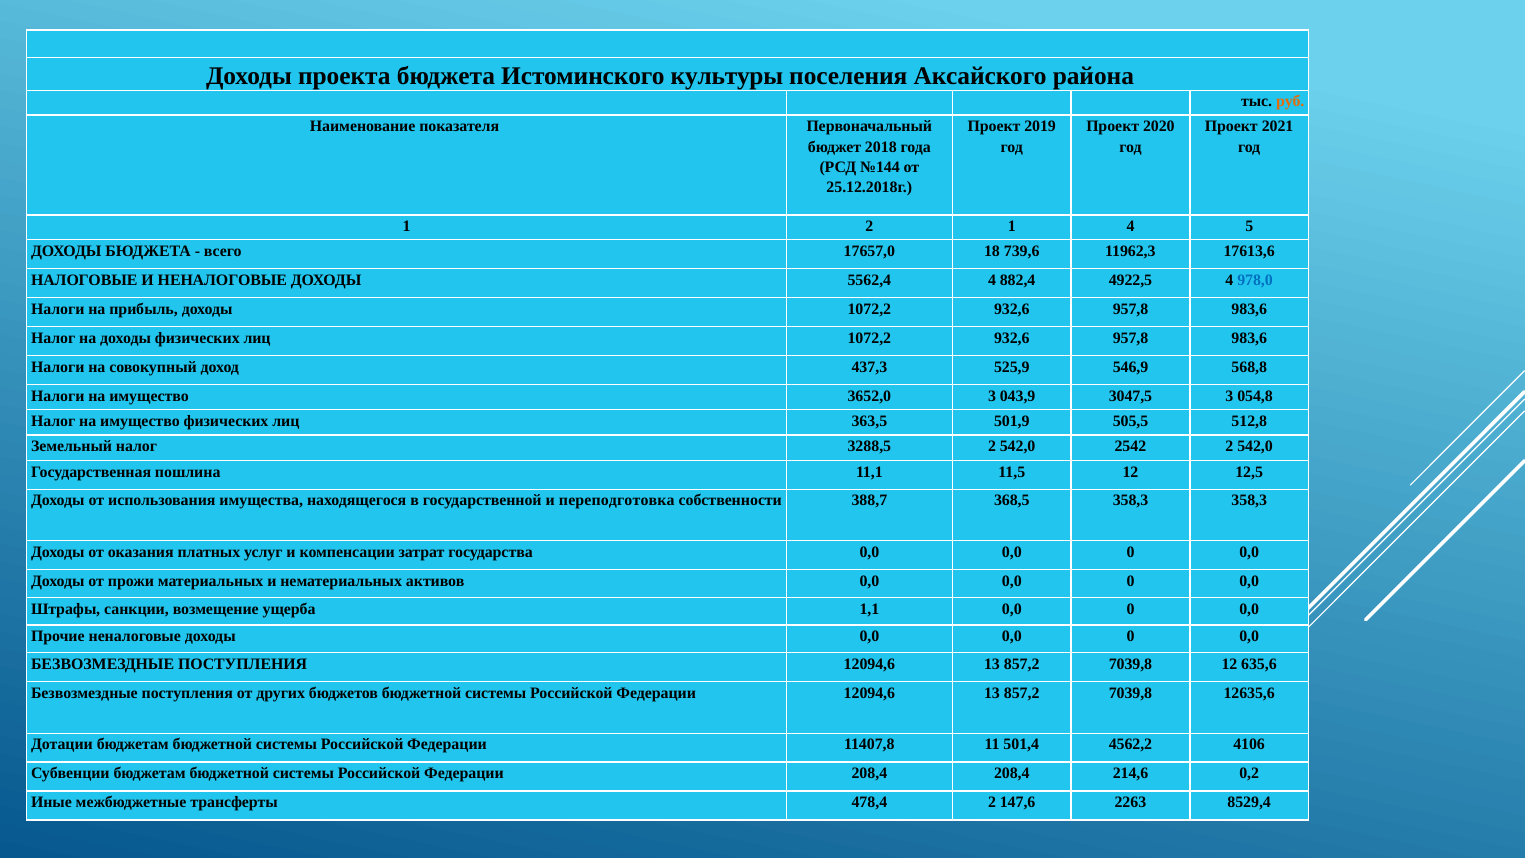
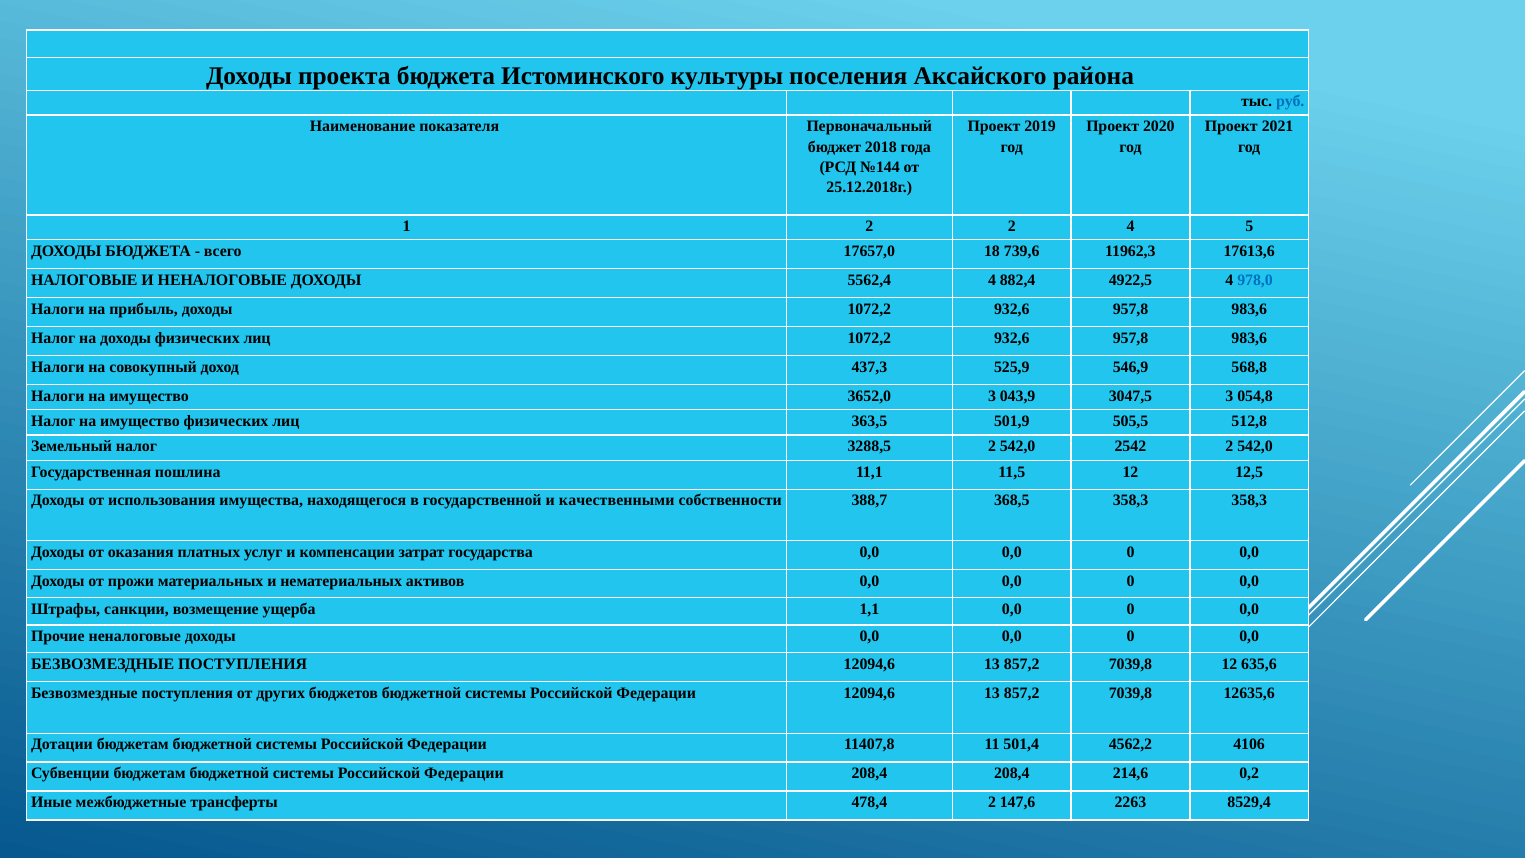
руб colour: orange -> blue
2 1: 1 -> 2
переподготовка: переподготовка -> качественными
